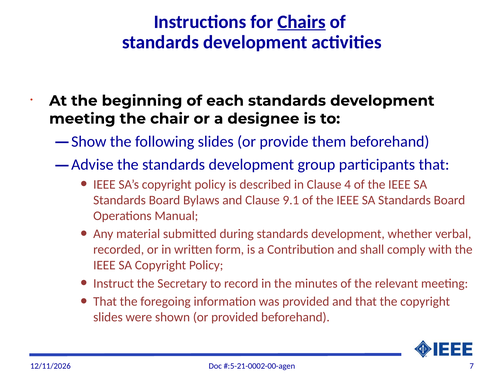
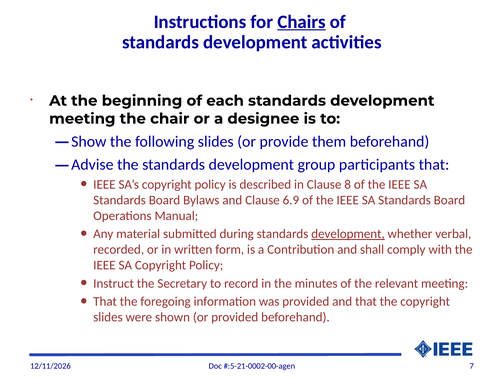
4: 4 -> 8
9.1: 9.1 -> 6.9
development at (348, 234) underline: none -> present
